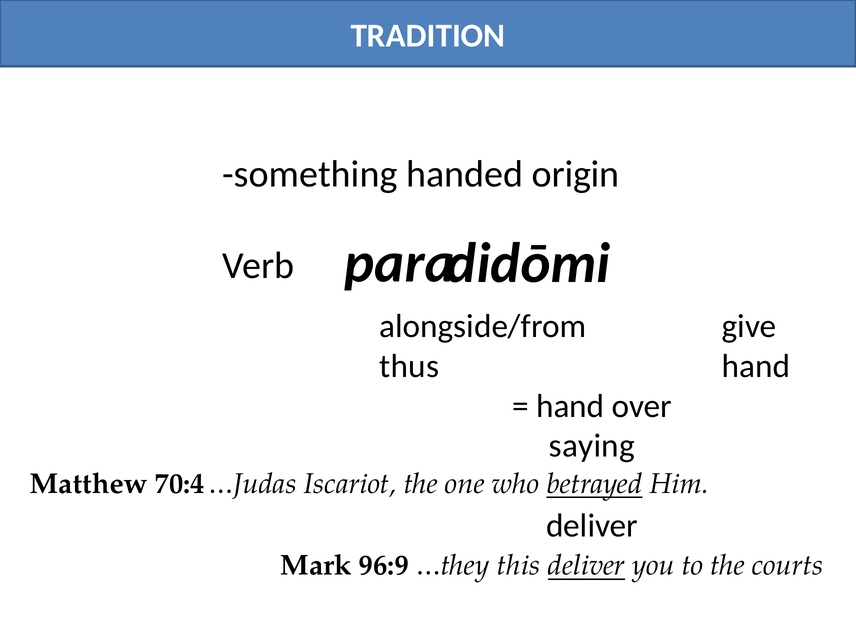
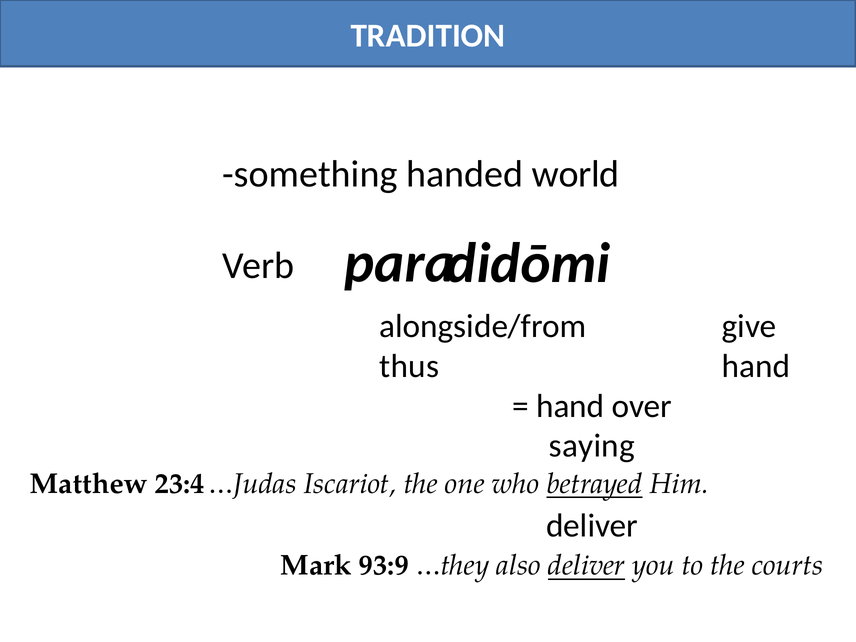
origin: origin -> world
70:4: 70:4 -> 23:4
96:9: 96:9 -> 93:9
this: this -> also
